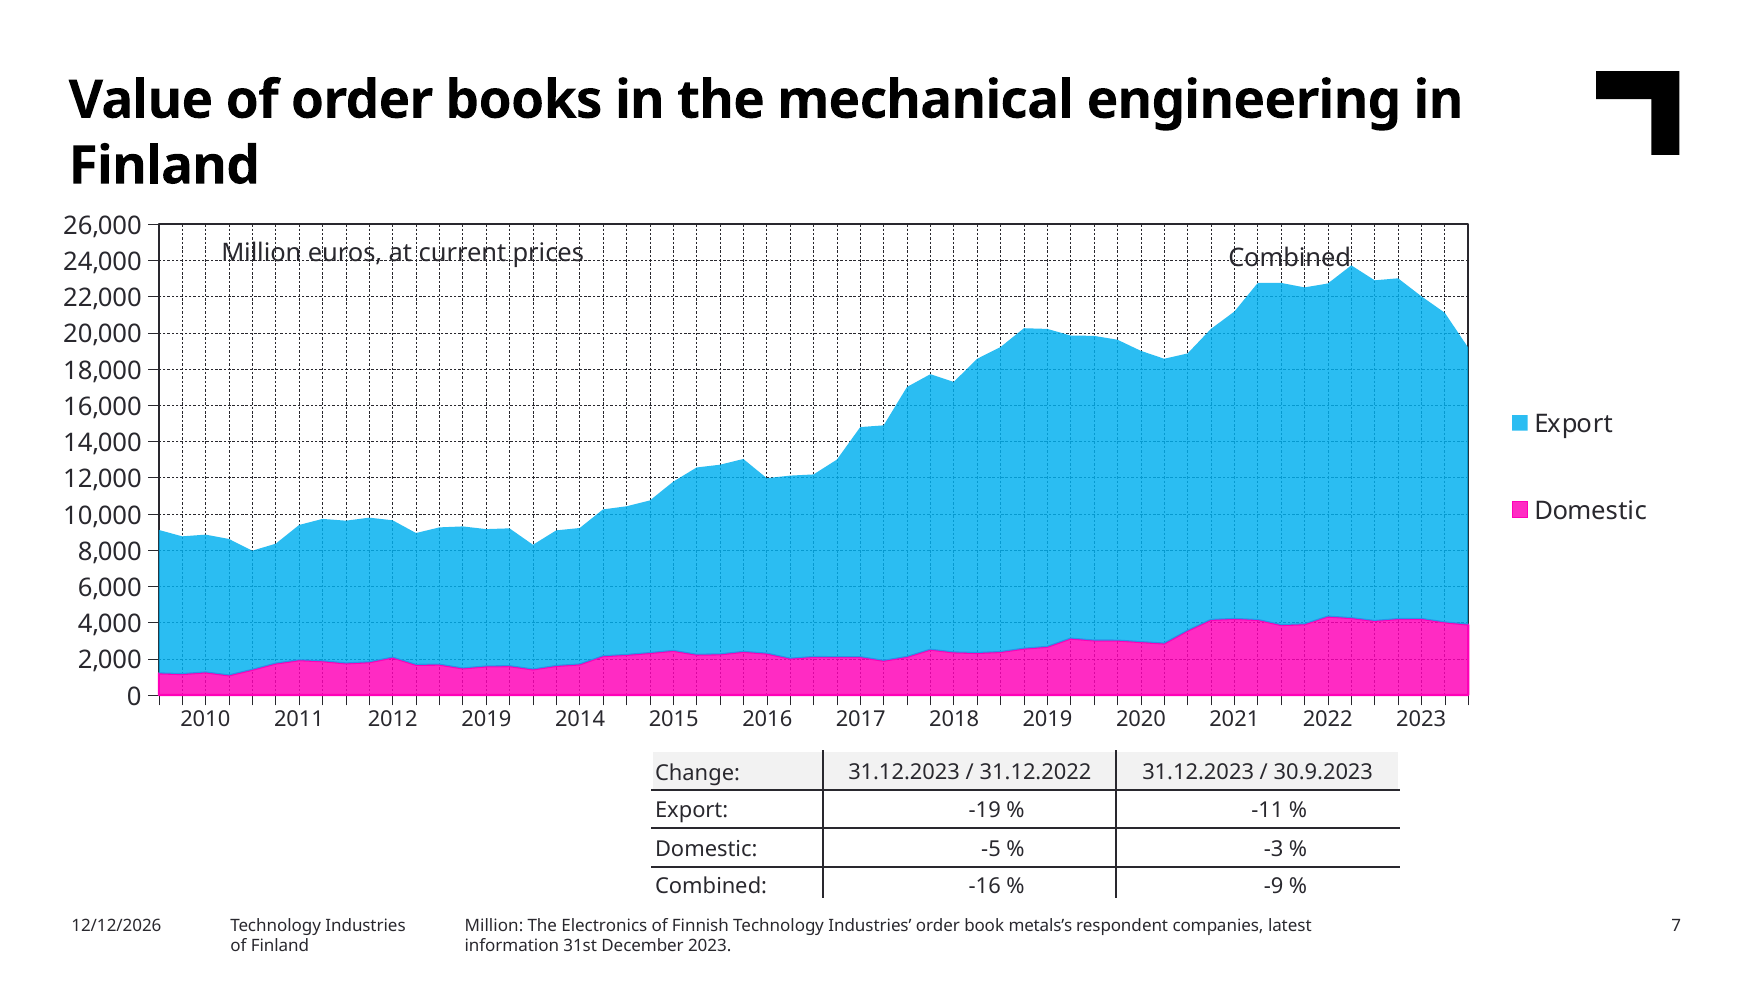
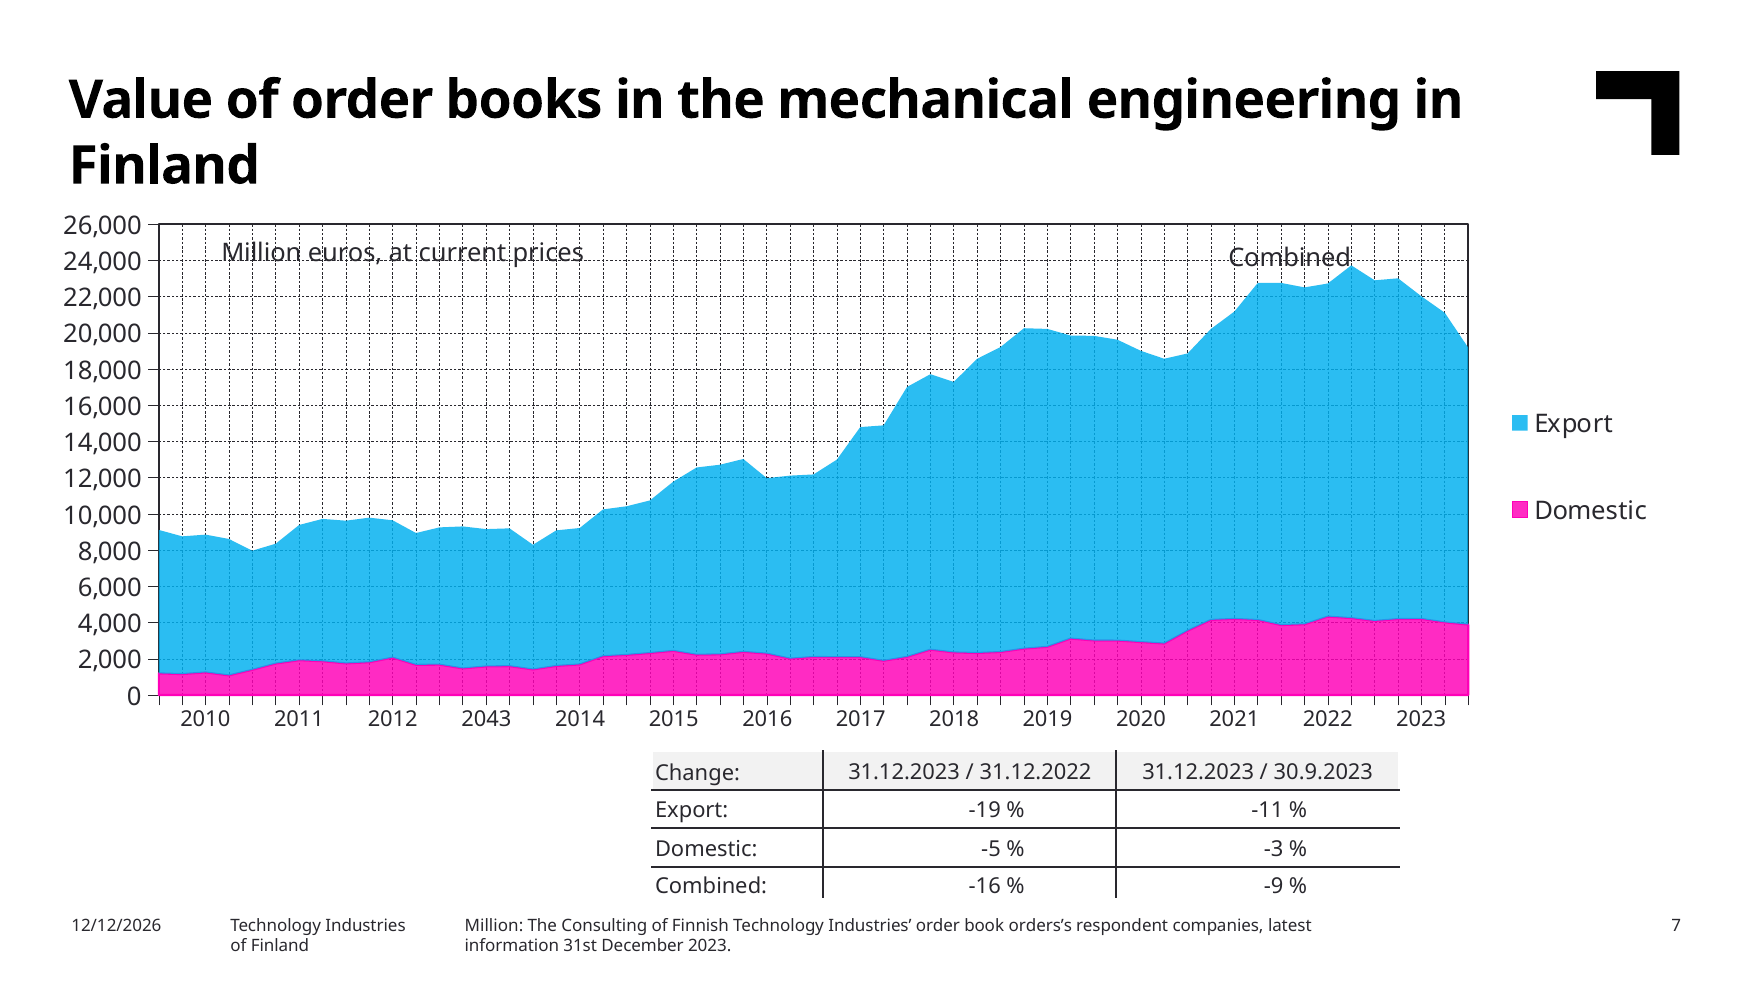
2012 2019: 2019 -> 2043
Electronics: Electronics -> Consulting
metals’s: metals’s -> orders’s
